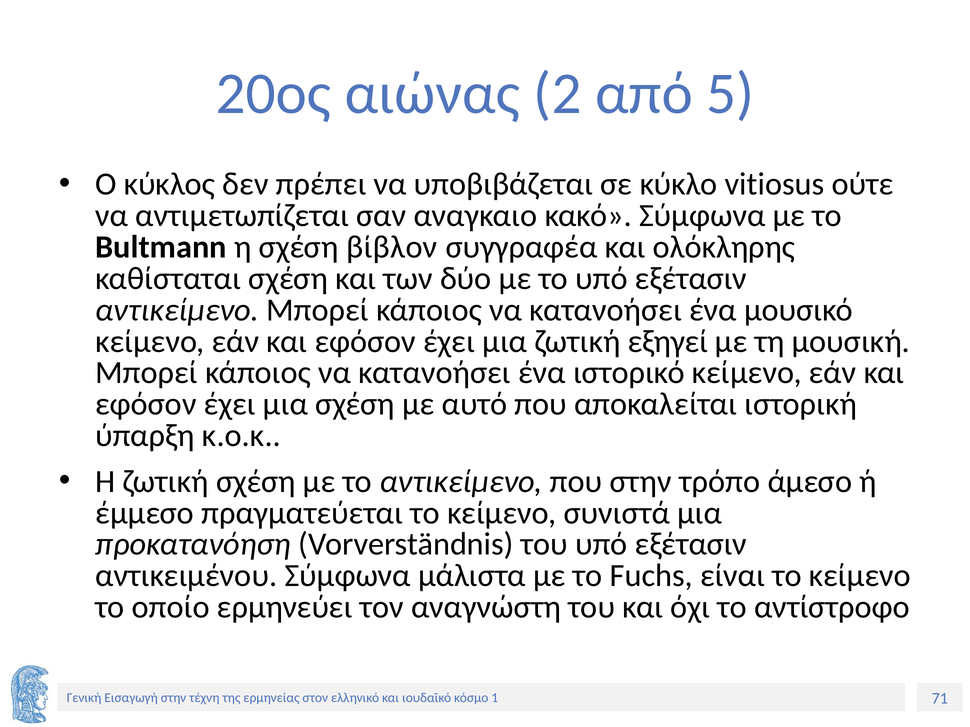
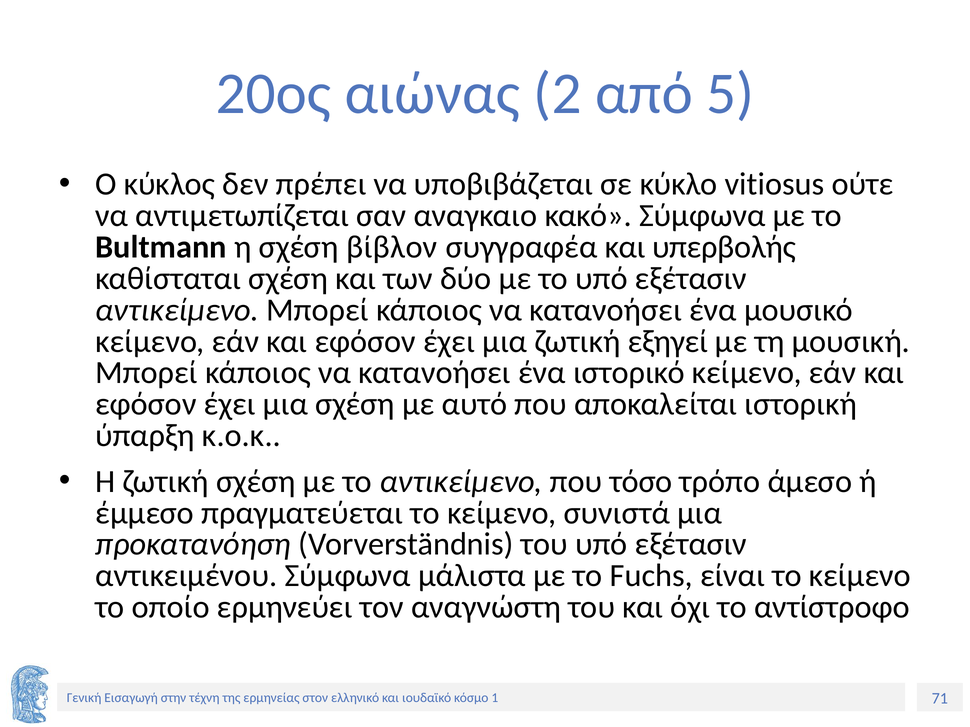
ολόκληρης: ολόκληρης -> υπερβολής
που στην: στην -> τόσο
